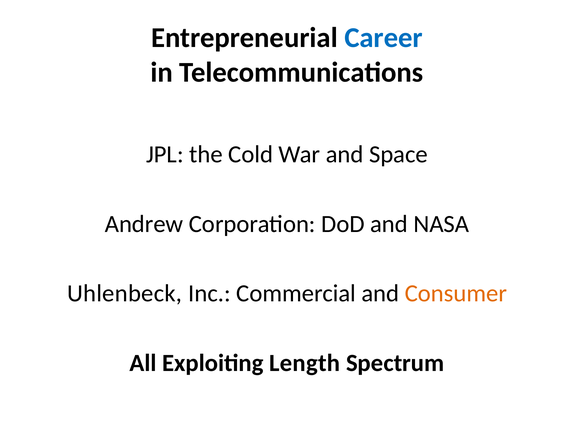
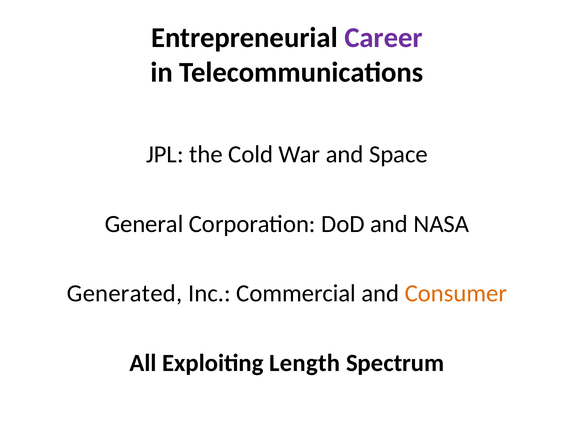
Career colour: blue -> purple
Andrew: Andrew -> General
Uhlenbeck: Uhlenbeck -> Generated
